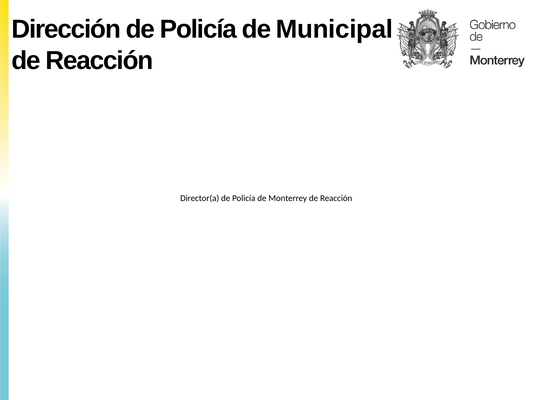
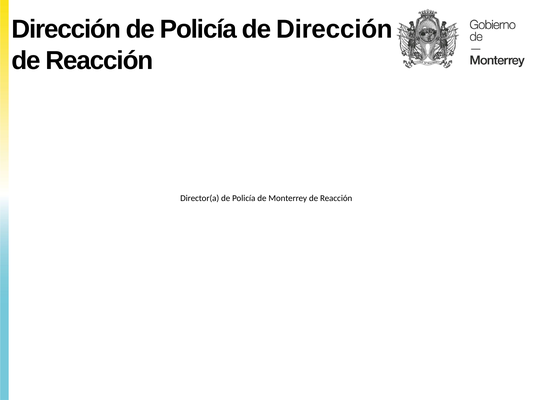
de Municipal: Municipal -> Dirección
